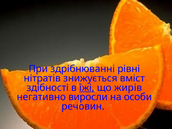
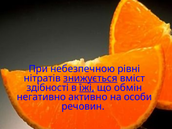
здрібнюванні: здрібнюванні -> небезпечною
знижується underline: none -> present
жирів: жирів -> обмін
виросли: виросли -> активно
